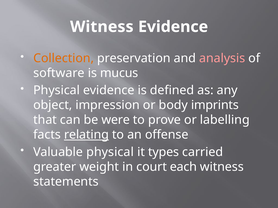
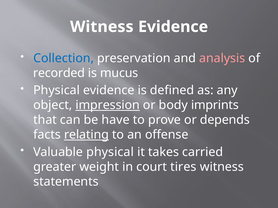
Collection colour: orange -> blue
software: software -> recorded
impression underline: none -> present
were: were -> have
labelling: labelling -> depends
types: types -> takes
each: each -> tires
